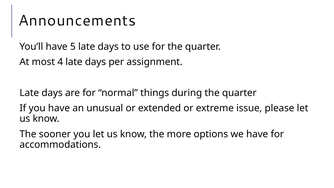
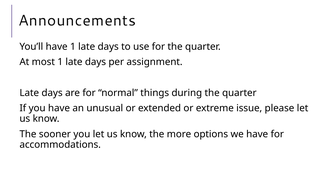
have 5: 5 -> 1
most 4: 4 -> 1
